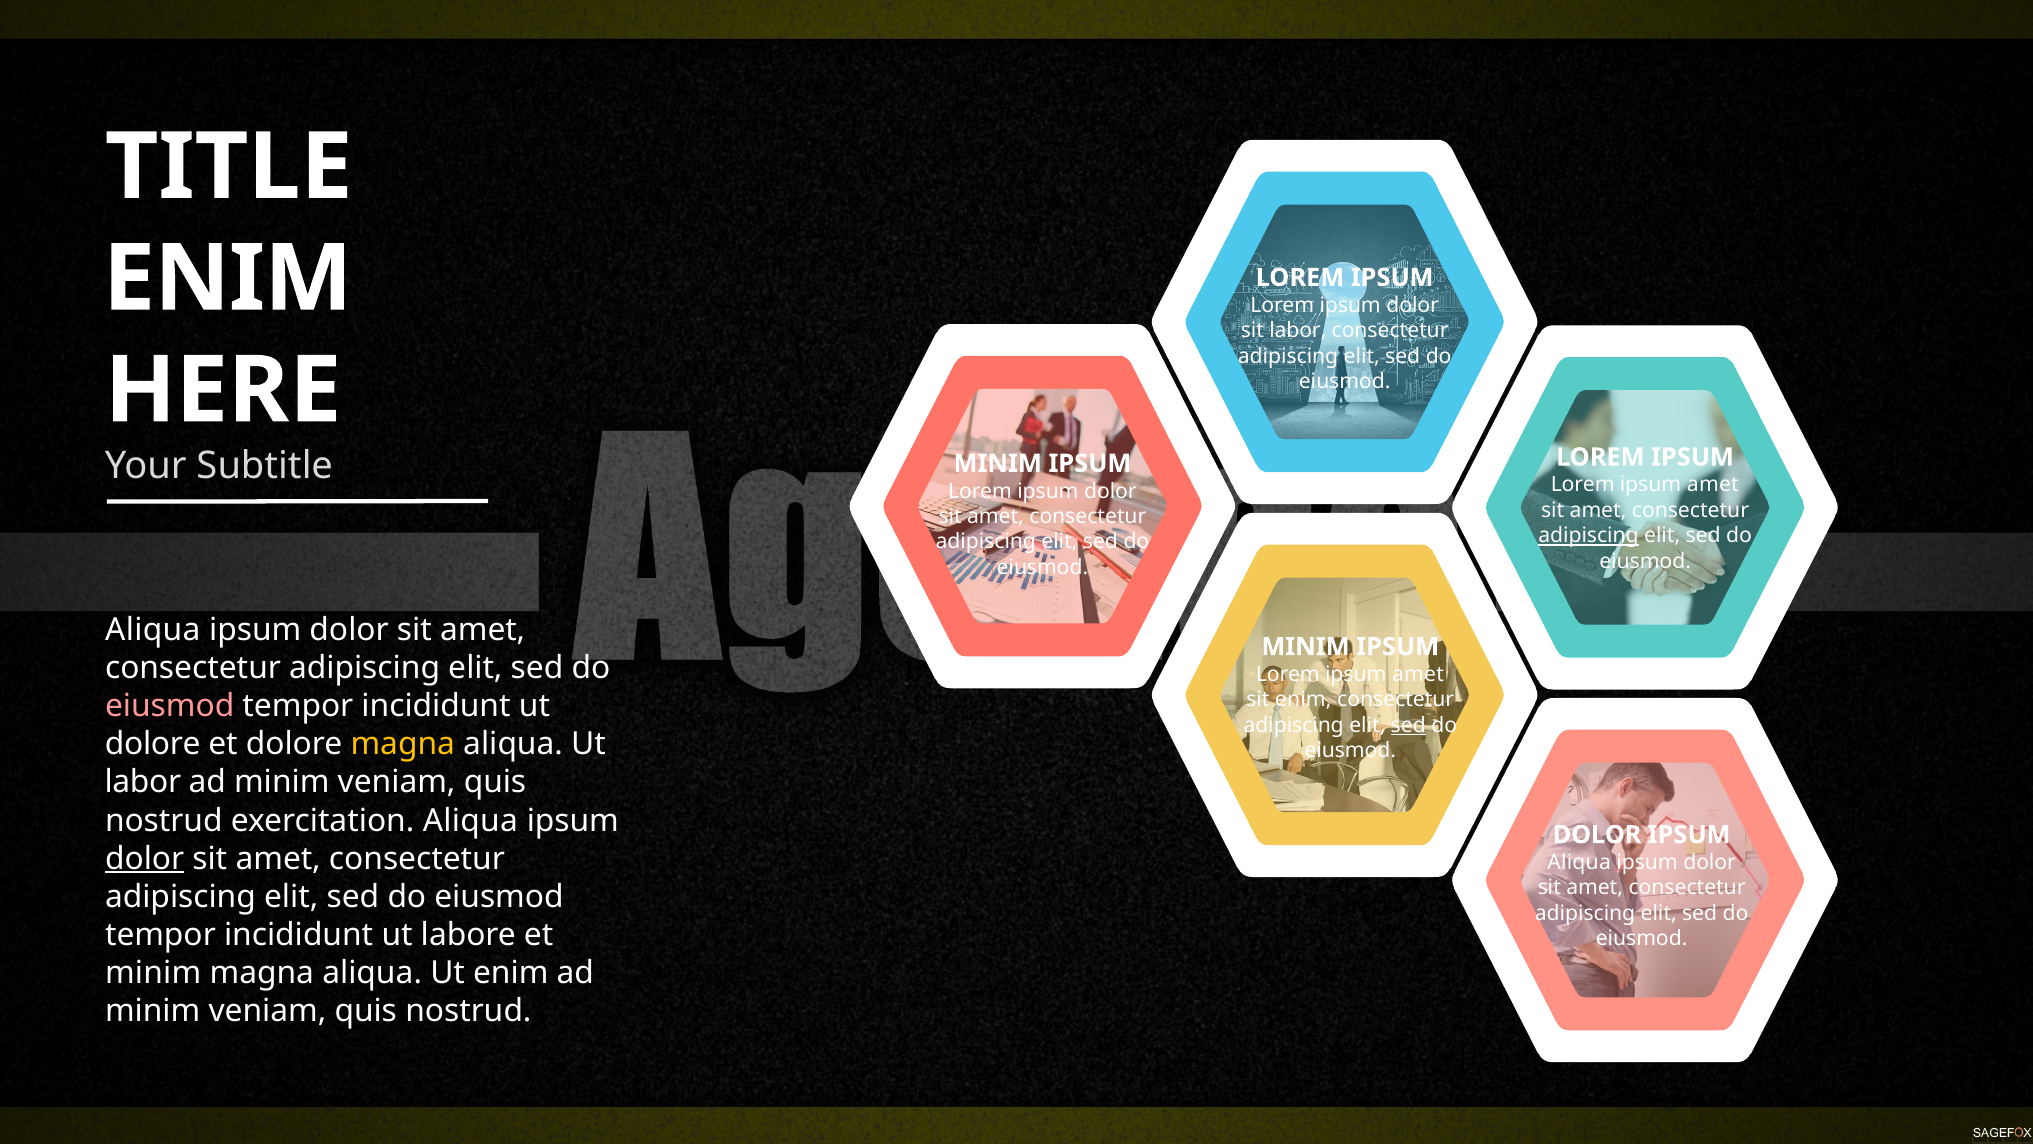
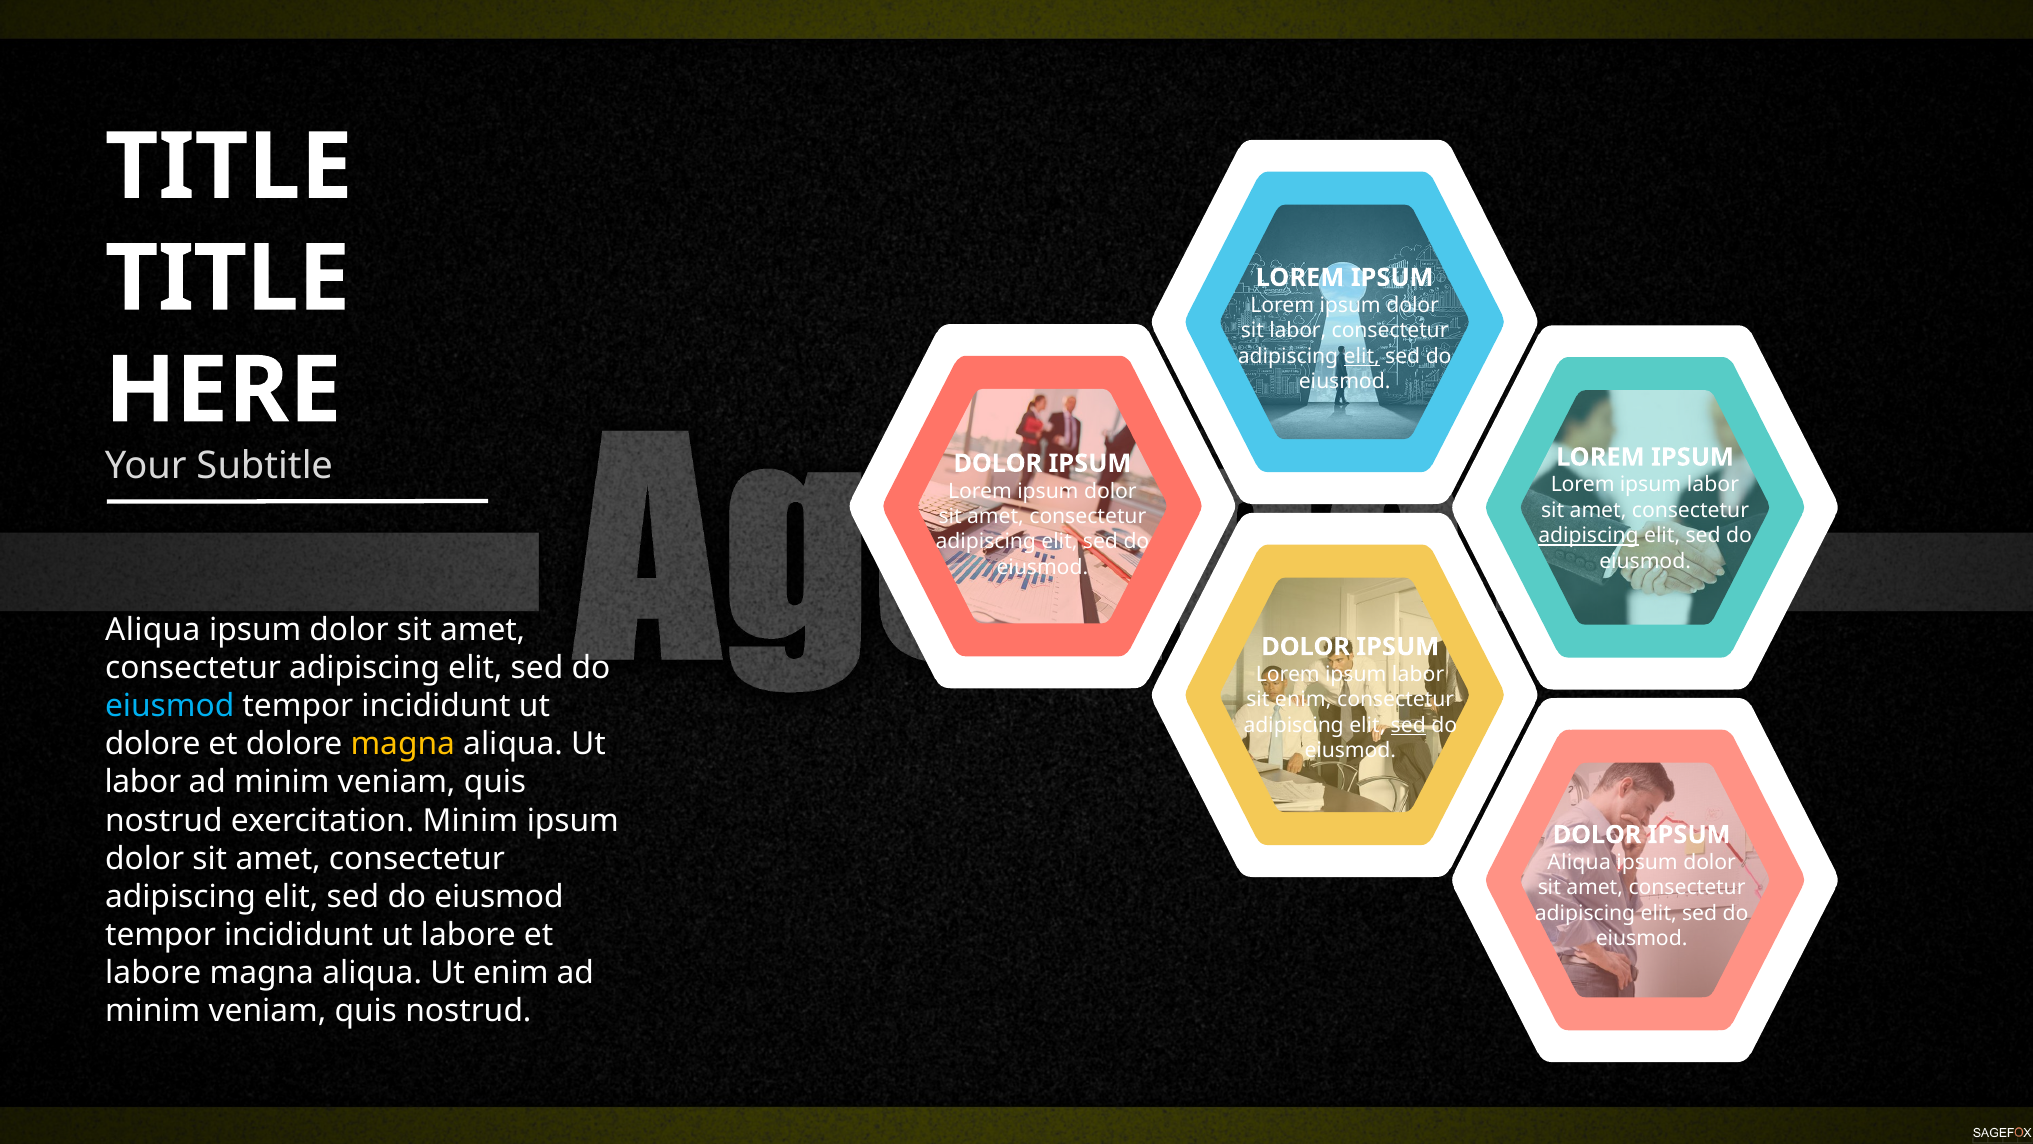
ENIM at (228, 279): ENIM -> TITLE
elit at (1362, 356) underline: none -> present
MINIM at (998, 463): MINIM -> DOLOR
amet at (1713, 485): amet -> labor
MINIM at (1306, 647): MINIM -> DOLOR
amet at (1418, 674): amet -> labor
eiusmod at (170, 706) colour: pink -> light blue
exercitation Aliqua: Aliqua -> Minim
dolor at (145, 858) underline: present -> none
minim at (153, 973): minim -> labore
